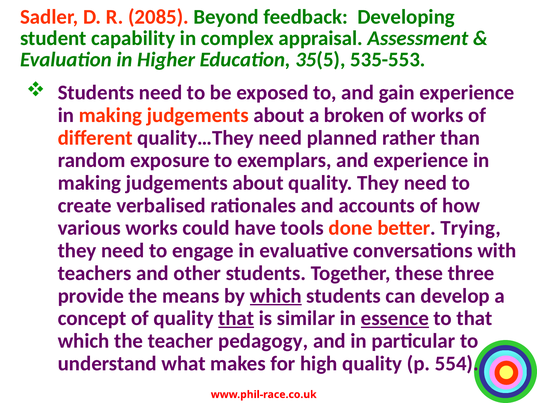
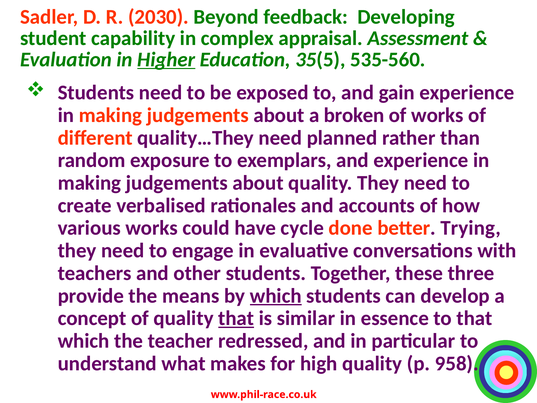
2085: 2085 -> 2030
Higher underline: none -> present
535-553: 535-553 -> 535-560
tools: tools -> cycle
essence underline: present -> none
pedagogy: pedagogy -> redressed
554: 554 -> 958
